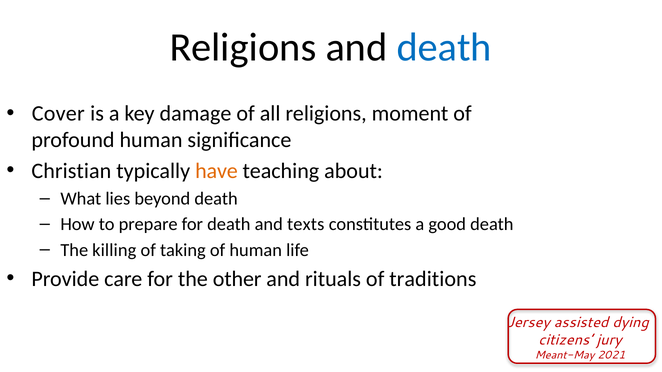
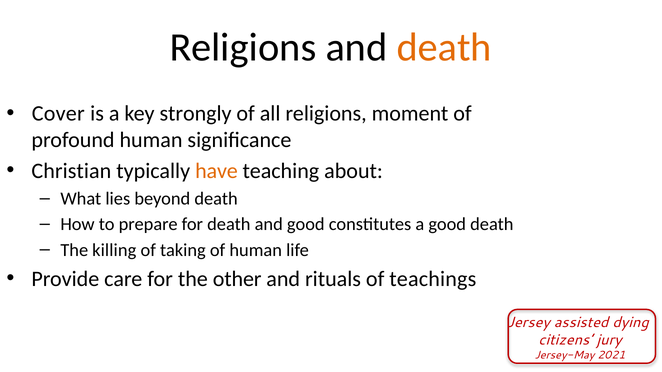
death at (444, 48) colour: blue -> orange
damage: damage -> strongly
and texts: texts -> good
traditions: traditions -> teachings
Meant-May: Meant-May -> Jersey-May
